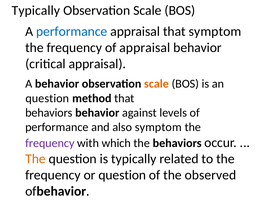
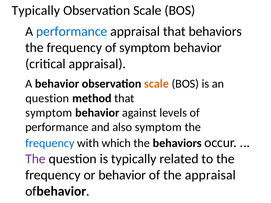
that symptom: symptom -> behaviors
of appraisal: appraisal -> symptom
behaviors at (49, 113): behaviors -> symptom
frequency at (50, 143) colour: purple -> blue
The at (35, 159) colour: orange -> purple
or question: question -> behavior
the observed: observed -> appraisal
